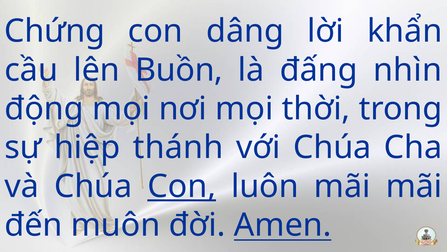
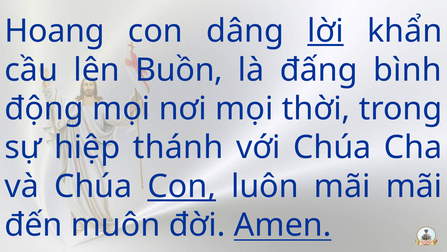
Chứng: Chứng -> Hoang
lời underline: none -> present
nhìn: nhìn -> bình
